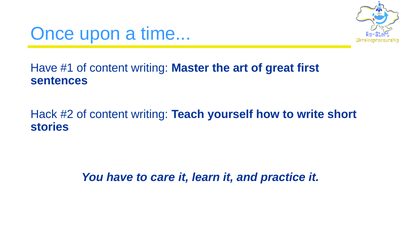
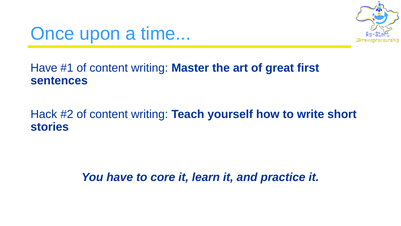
care: care -> core
